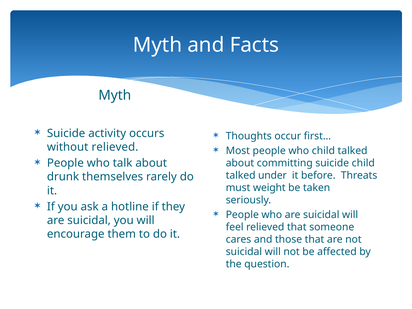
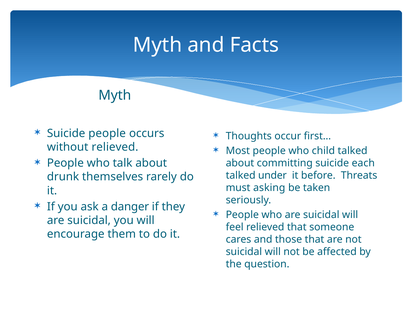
Suicide activity: activity -> people
suicide child: child -> each
weight: weight -> asking
hotline: hotline -> danger
